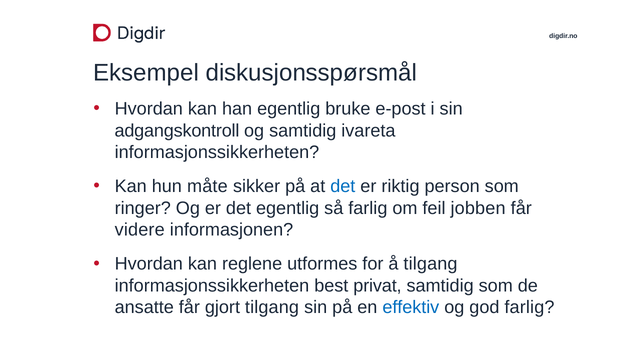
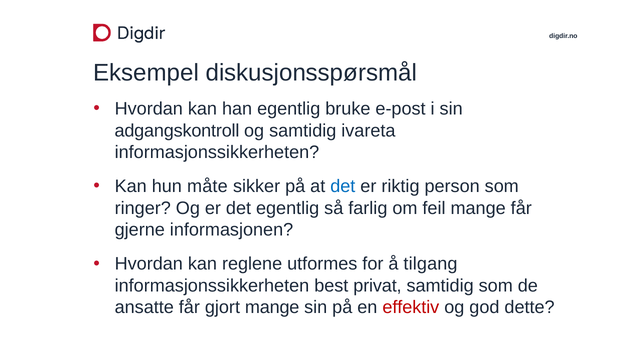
feil jobben: jobben -> mange
videre: videre -> gjerne
gjort tilgang: tilgang -> mange
effektiv colour: blue -> red
god farlig: farlig -> dette
